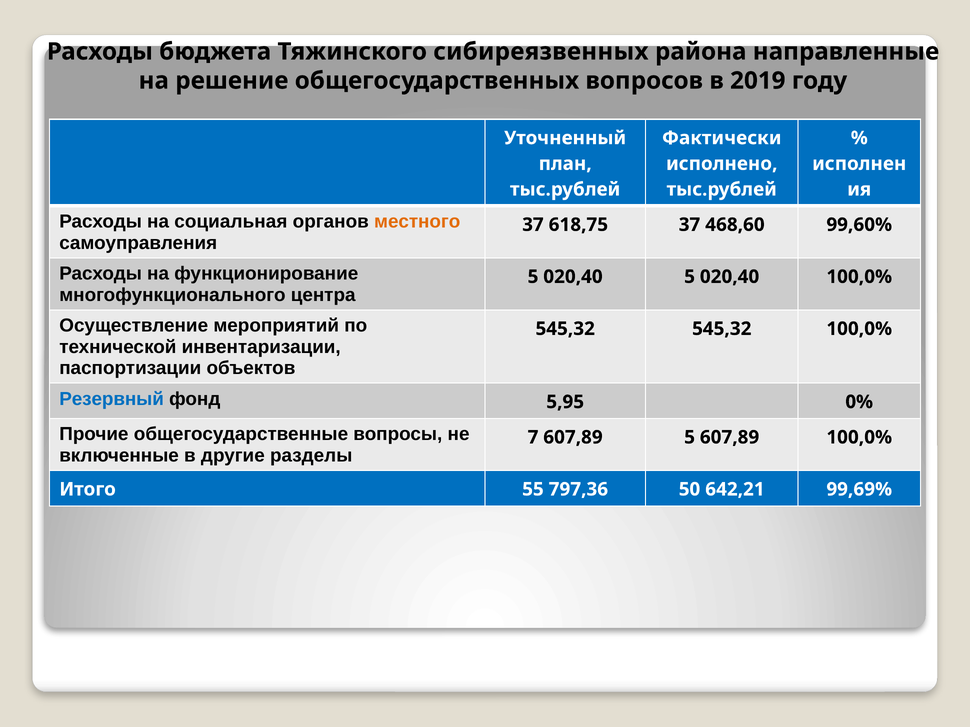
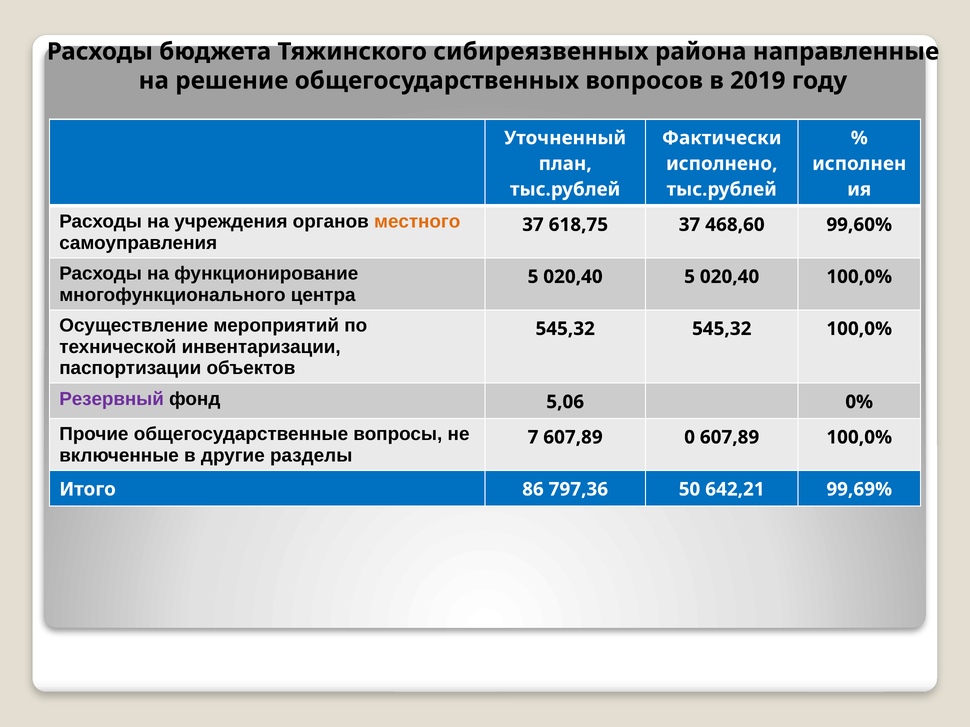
социальная: социальная -> учреждения
Резервный colour: blue -> purple
5,95: 5,95 -> 5,06
607,89 5: 5 -> 0
55: 55 -> 86
